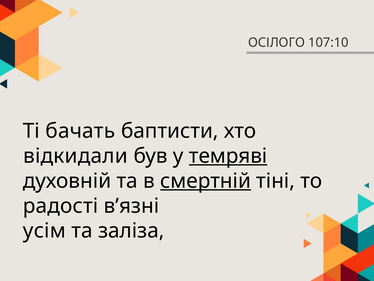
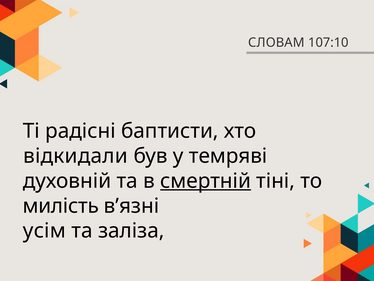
ОСІЛОГО: ОСІЛОГО -> СЛОВАМ
бачать: бачать -> радісні
темряві underline: present -> none
радості: радості -> милість
